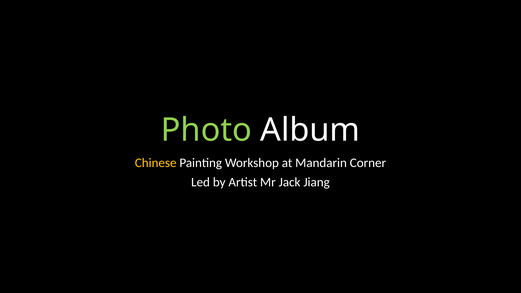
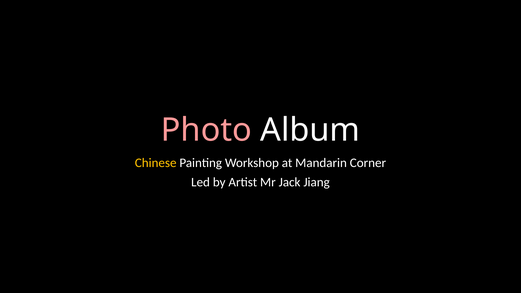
Photo colour: light green -> pink
